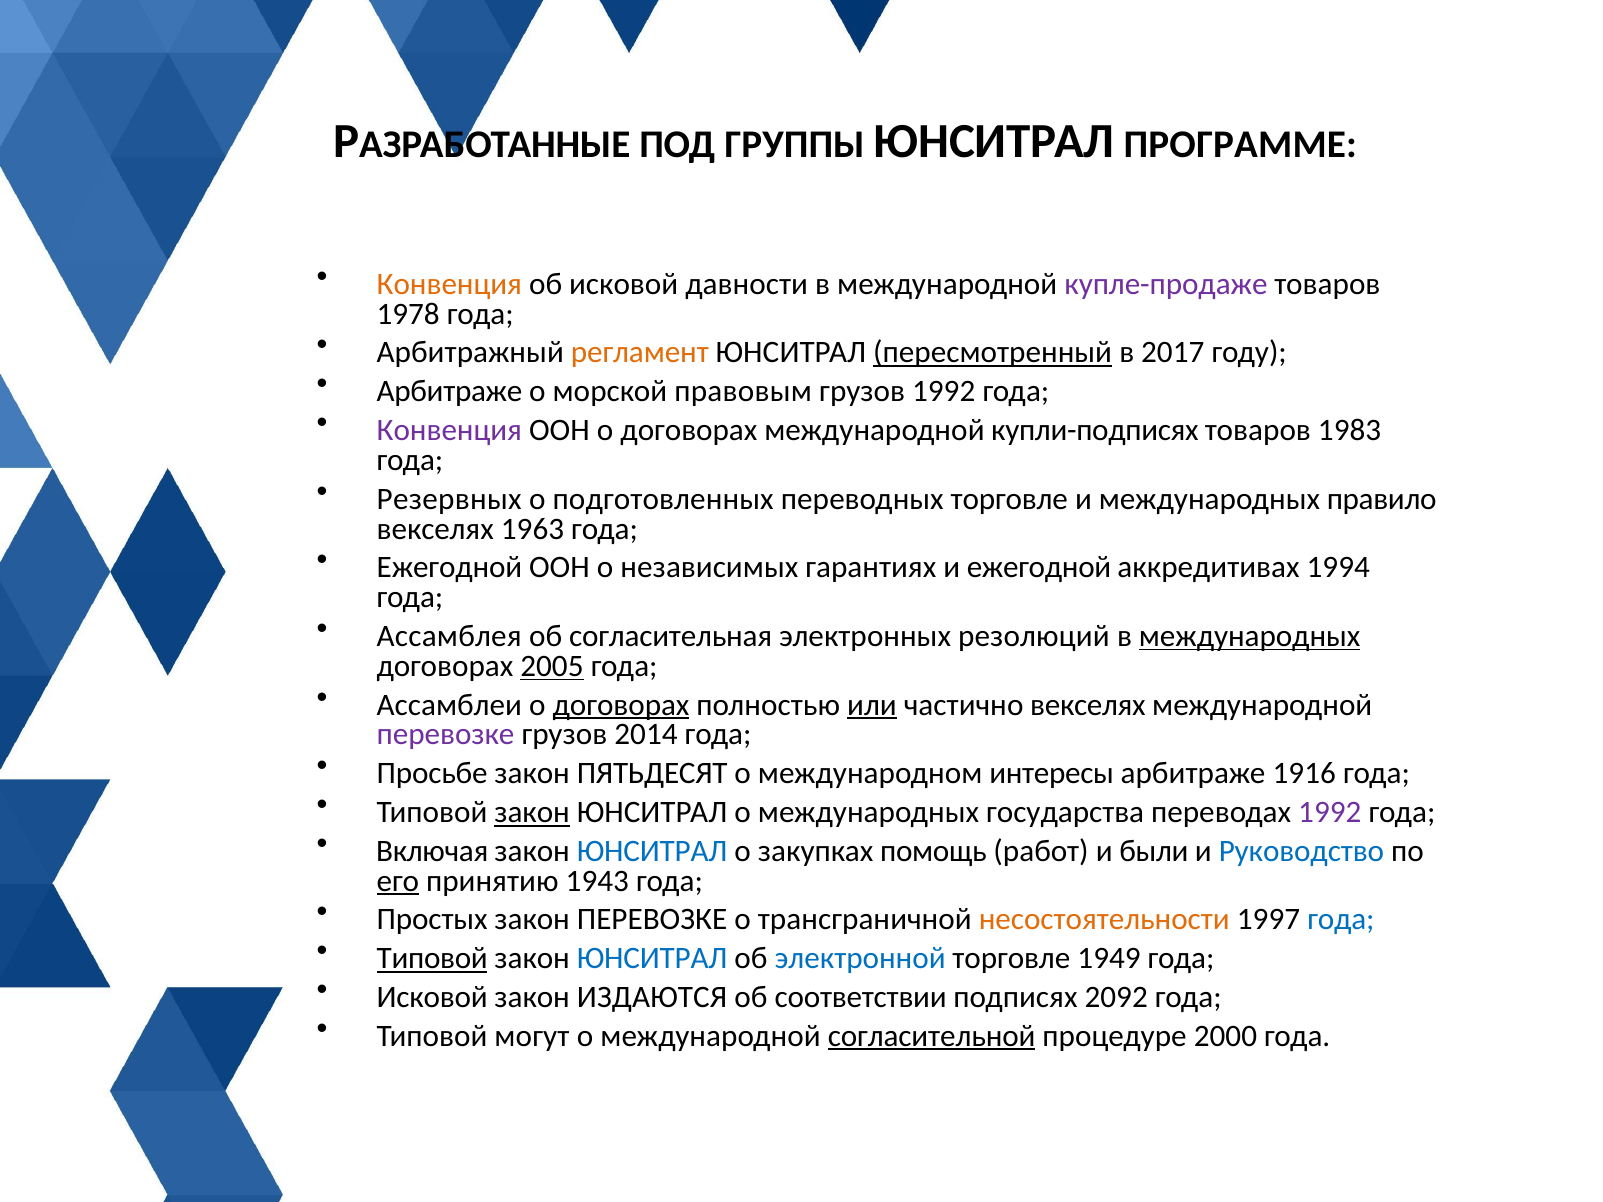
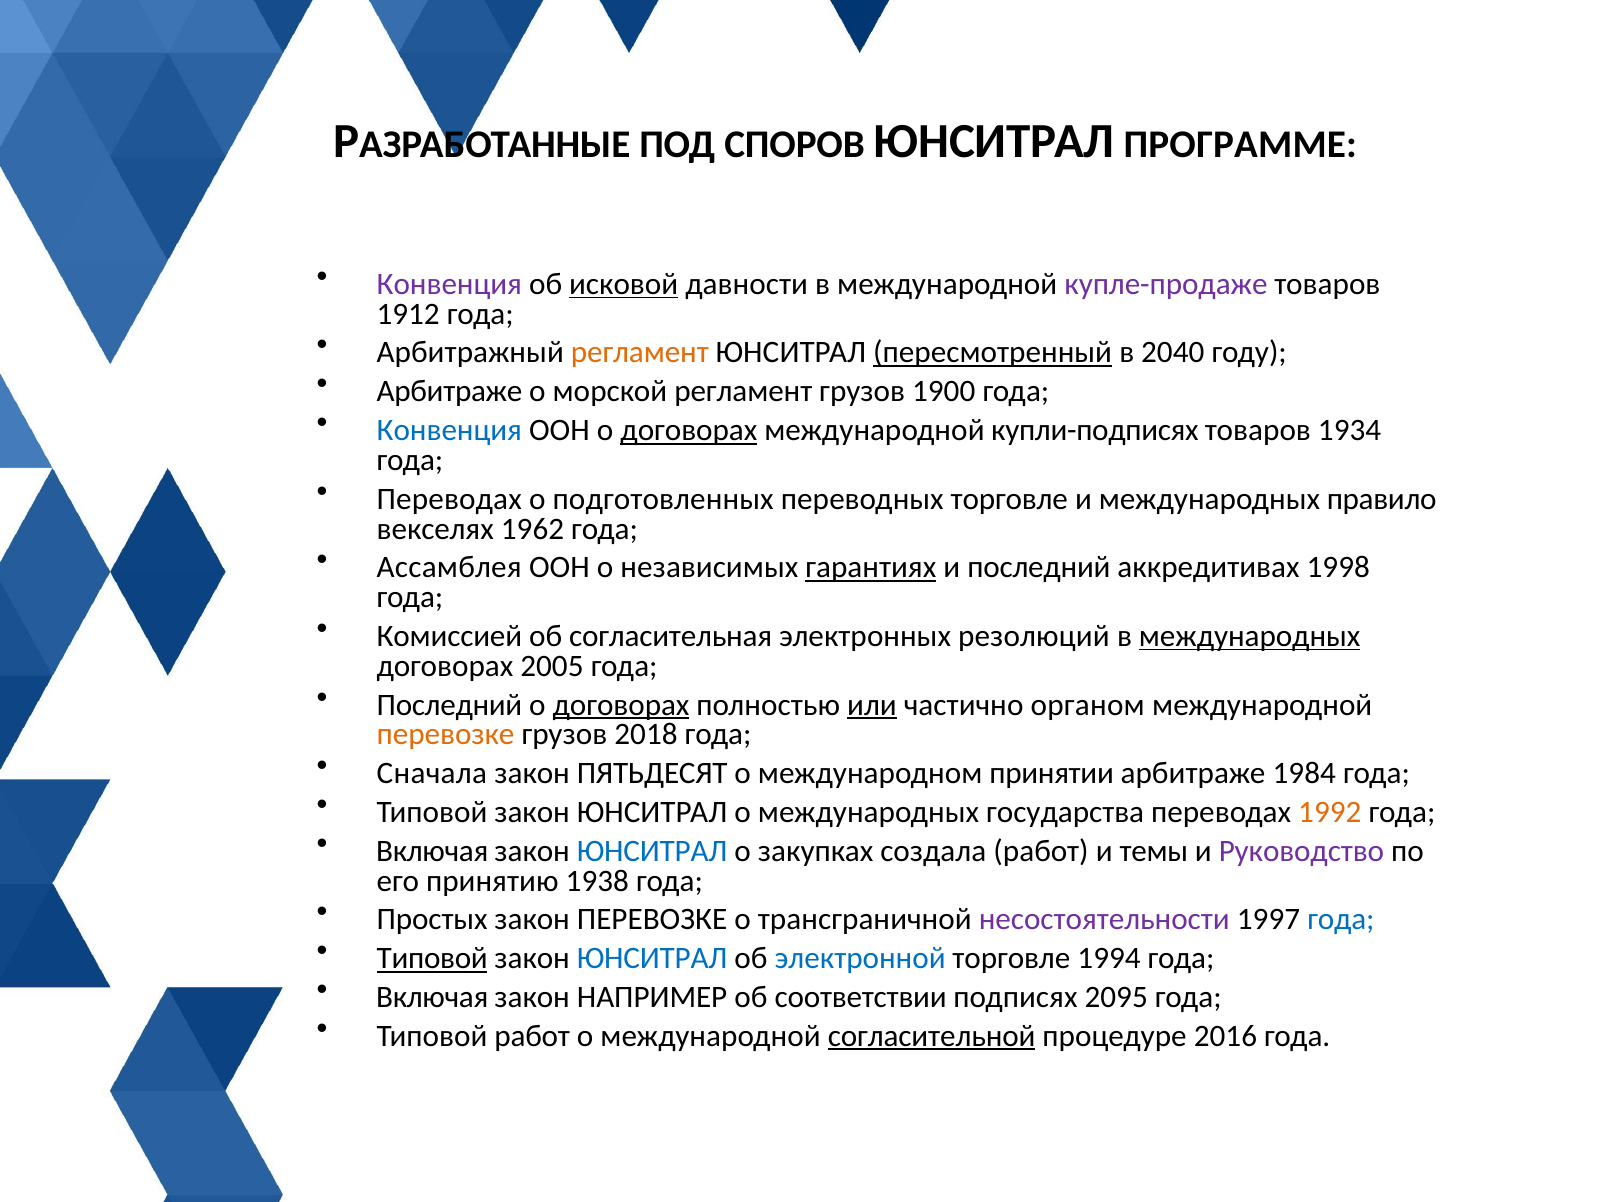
ГРУППЫ: ГРУППЫ -> СПОРОВ
Конвенция at (449, 284) colour: orange -> purple
исковой at (624, 284) underline: none -> present
1978: 1978 -> 1912
2017: 2017 -> 2040
морской правовым: правовым -> регламент
грузов 1992: 1992 -> 1900
Конвенция at (449, 430) colour: purple -> blue
договорах at (689, 430) underline: none -> present
1983: 1983 -> 1934
Резервных at (449, 499): Резервных -> Переводах
1963: 1963 -> 1962
Ежегодной at (449, 568): Ежегодной -> Ассамблея
гарантиях underline: none -> present
и ежегодной: ежегодной -> последний
1994: 1994 -> 1998
Ассамблея: Ассамблея -> Комиссией
2005 underline: present -> none
Ассамблеи at (449, 705): Ассамблеи -> Последний
частично векселях: векселях -> органом
перевозке at (446, 735) colour: purple -> orange
2014: 2014 -> 2018
Просьбе: Просьбе -> Сначала
интересы: интересы -> принятии
1916: 1916 -> 1984
закон at (532, 812) underline: present -> none
1992 at (1330, 812) colour: purple -> orange
помощь: помощь -> создала
были: были -> темы
Руководство colour: blue -> purple
его underline: present -> none
1943: 1943 -> 1938
несостоятельности colour: orange -> purple
1949: 1949 -> 1994
Исковой at (432, 997): Исковой -> Включая
ИЗДАЮТСЯ: ИЗДАЮТСЯ -> НАПРИМЕР
2092: 2092 -> 2095
Типовой могут: могут -> работ
2000: 2000 -> 2016
